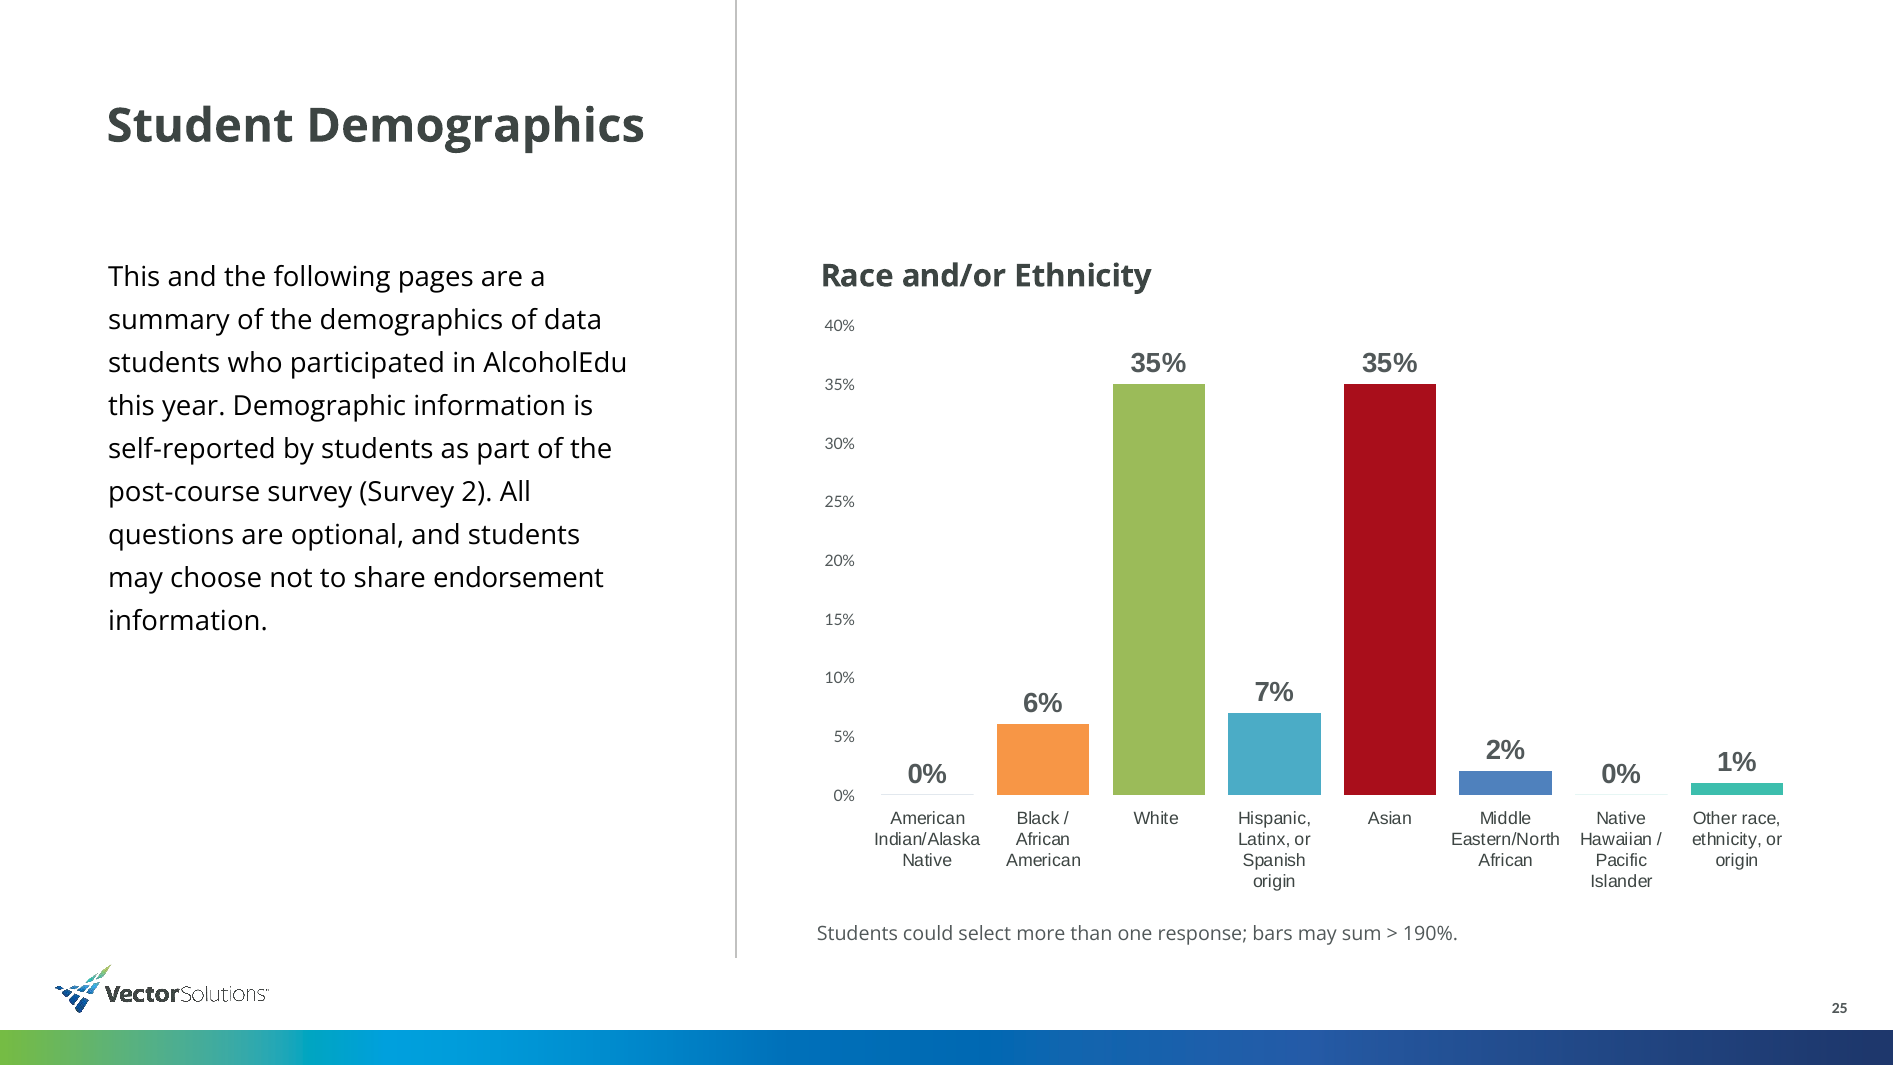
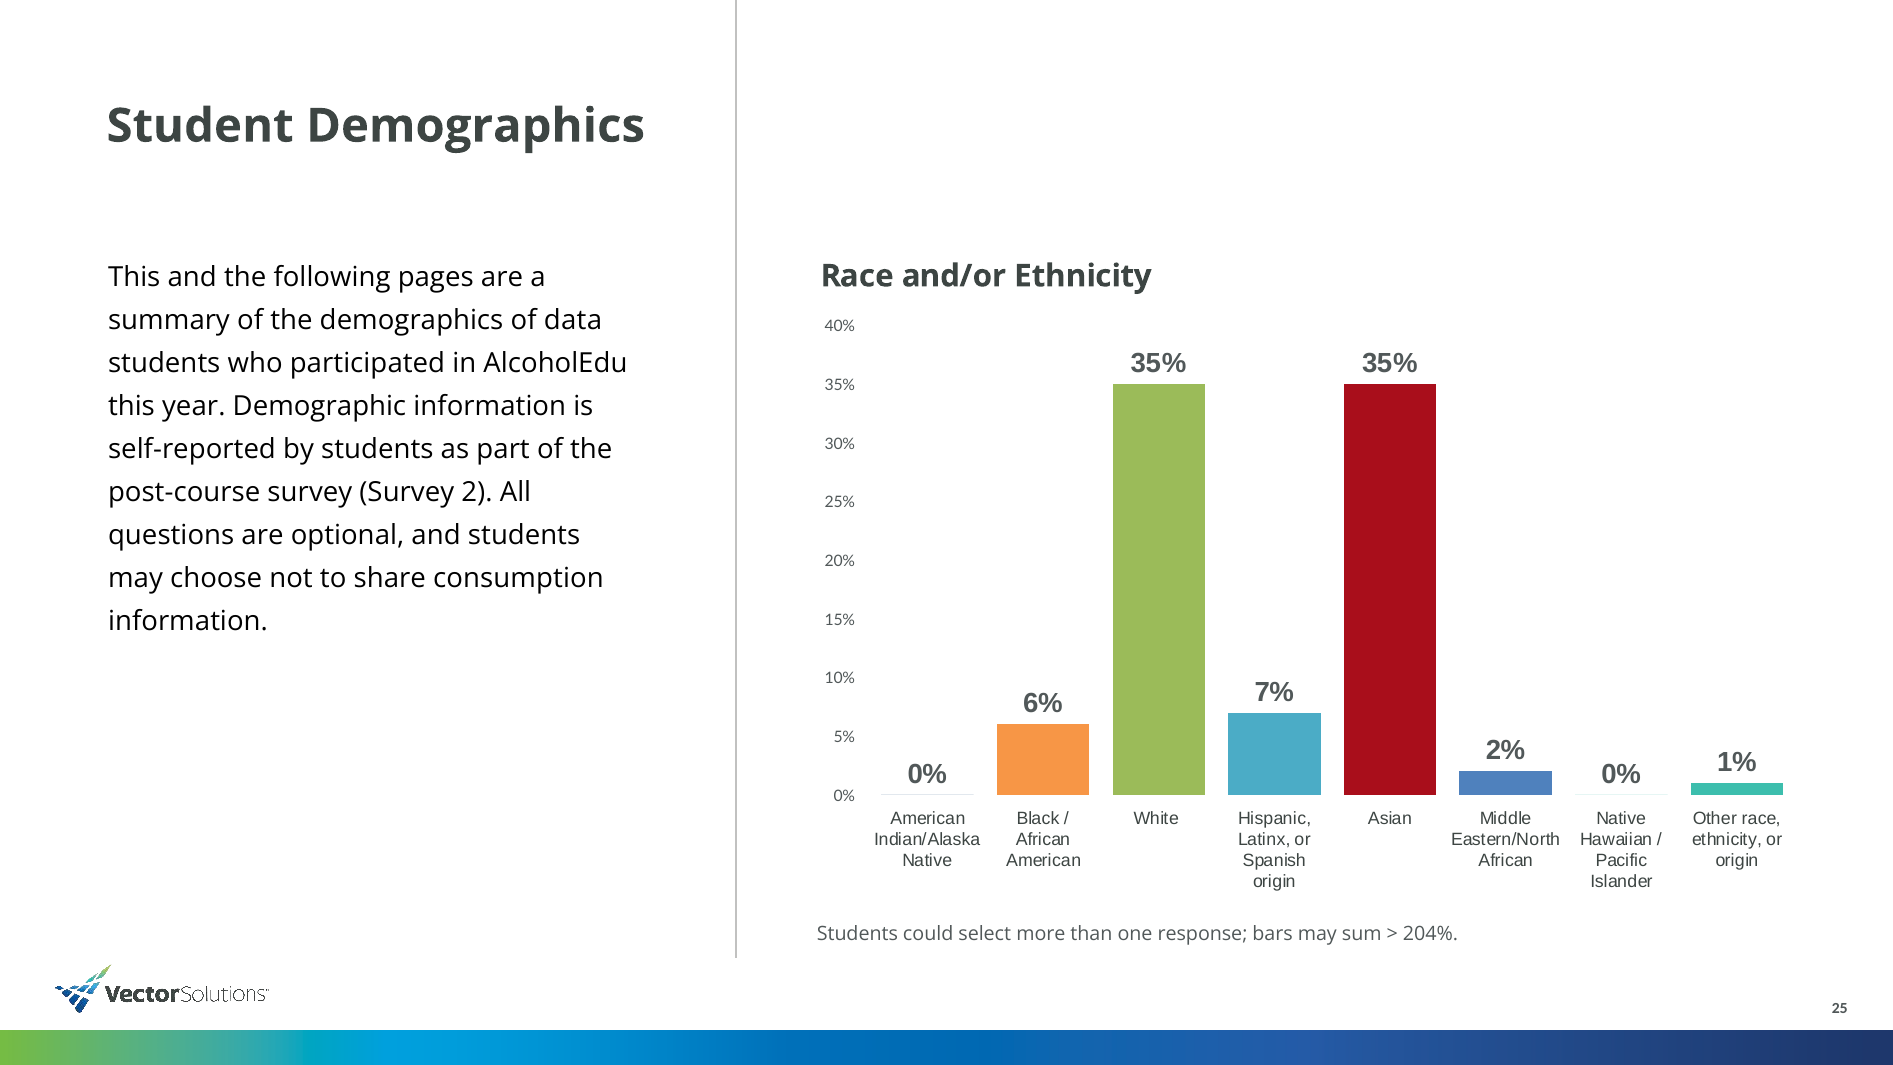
endorsement: endorsement -> consumption
190%: 190% -> 204%
